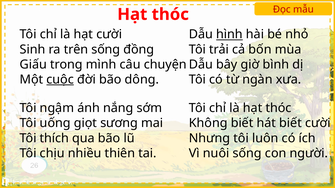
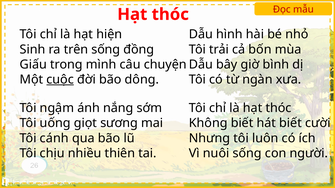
hạt cười: cười -> hiện
hình underline: present -> none
thích: thích -> cánh
